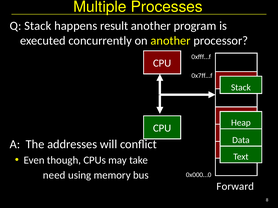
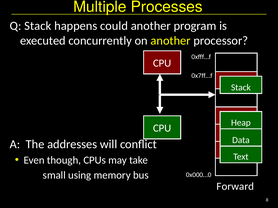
result: result -> could
need: need -> small
